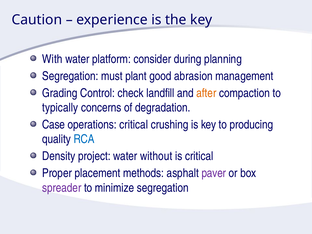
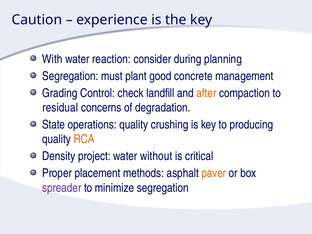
platform: platform -> reaction
abrasion: abrasion -> concrete
typically: typically -> residual
Case: Case -> State
operations critical: critical -> quality
RCA colour: blue -> orange
paver colour: purple -> orange
